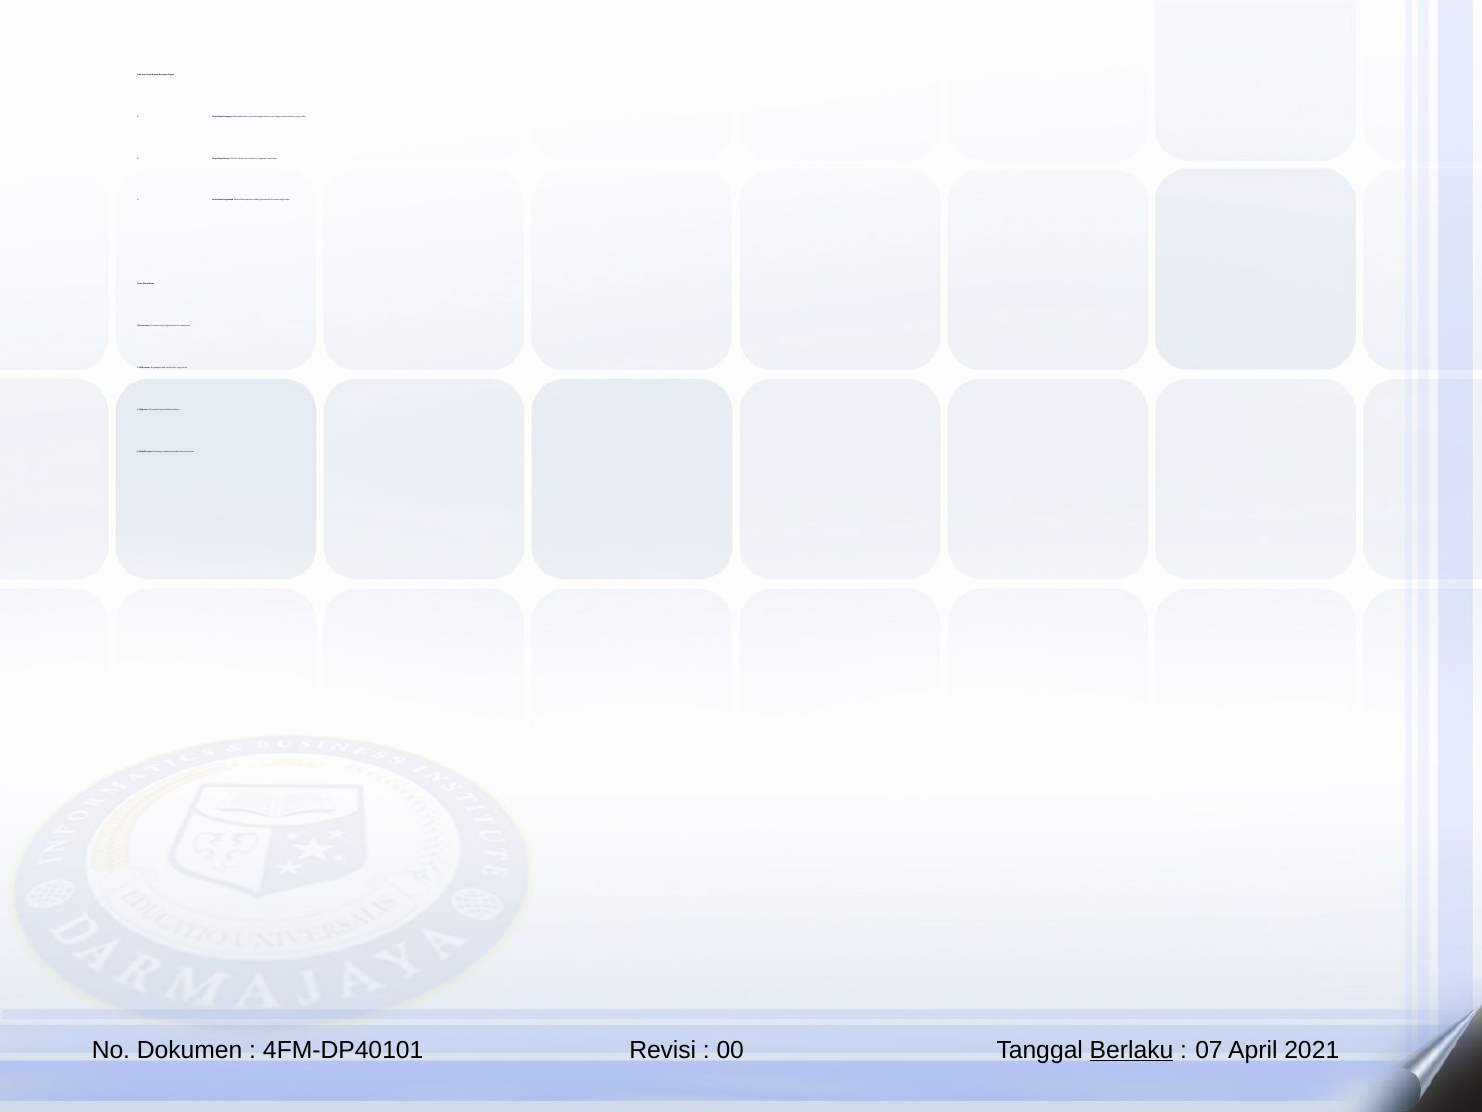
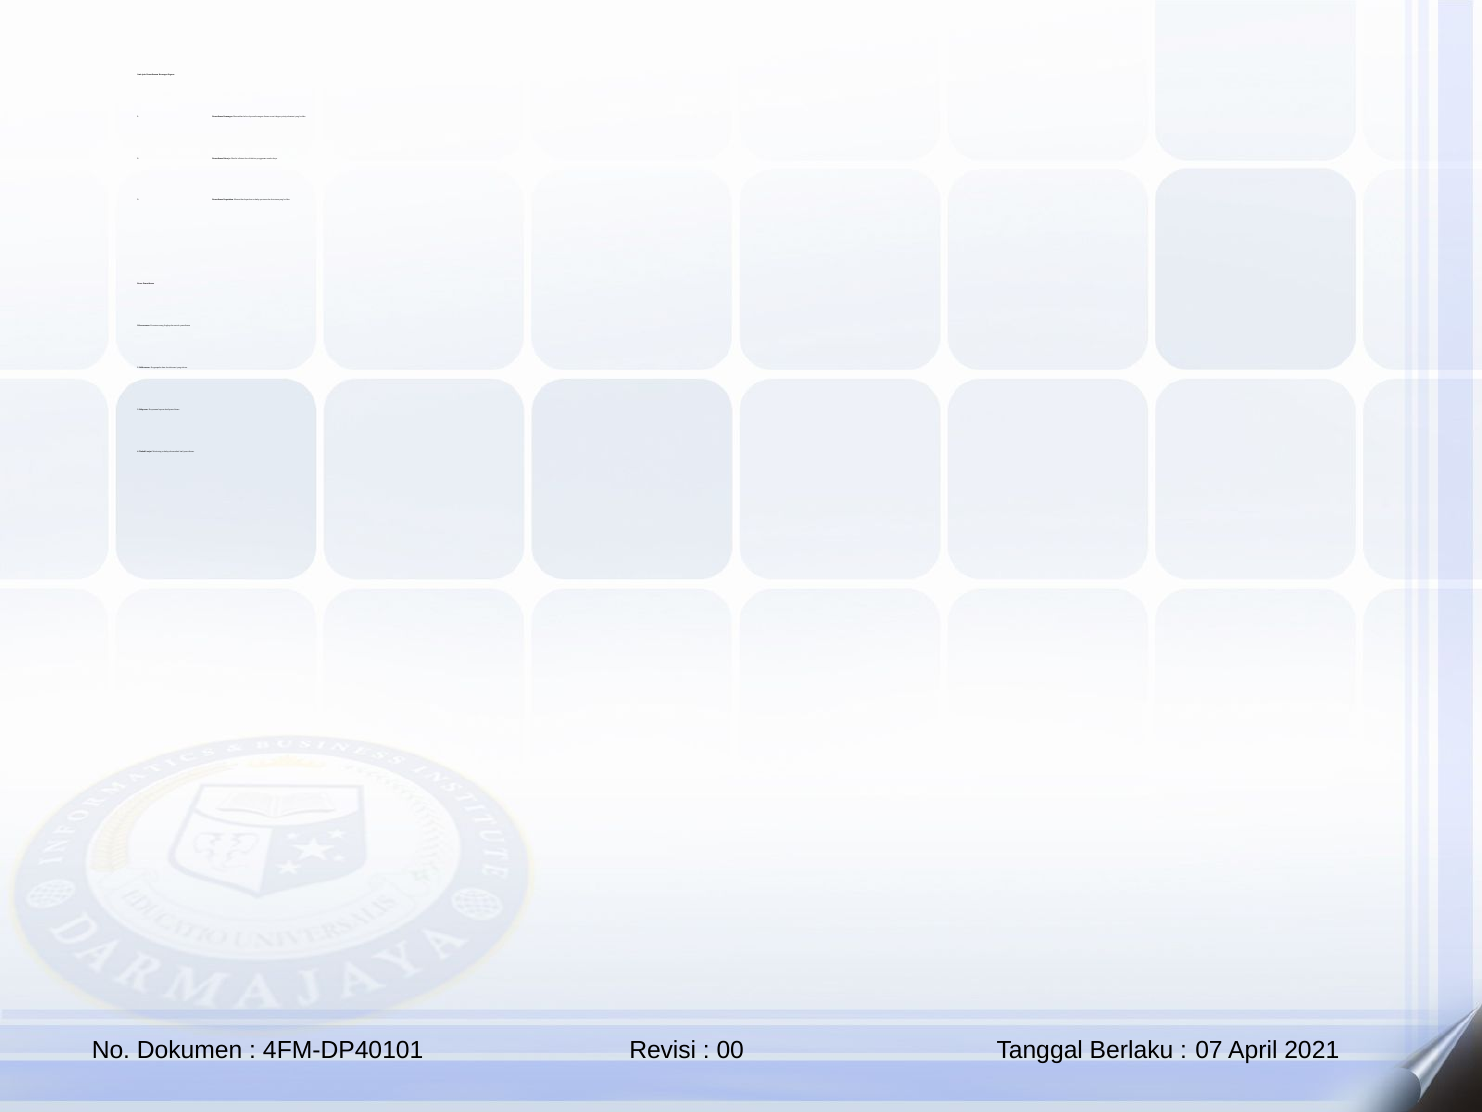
Berlaku at (1132, 1050) underline: present -> none
